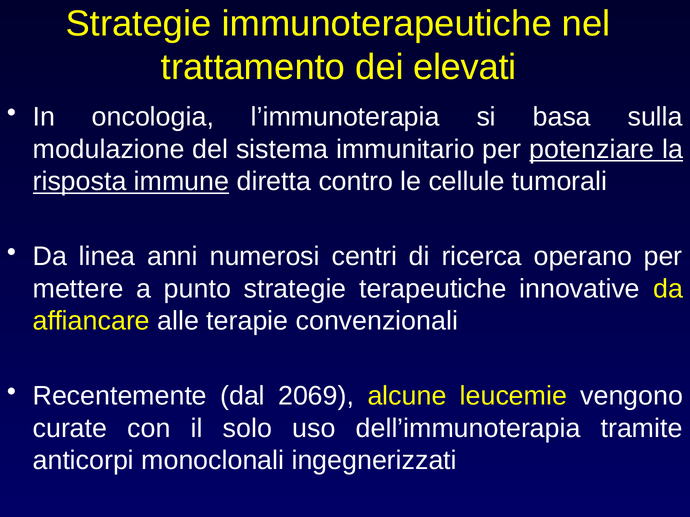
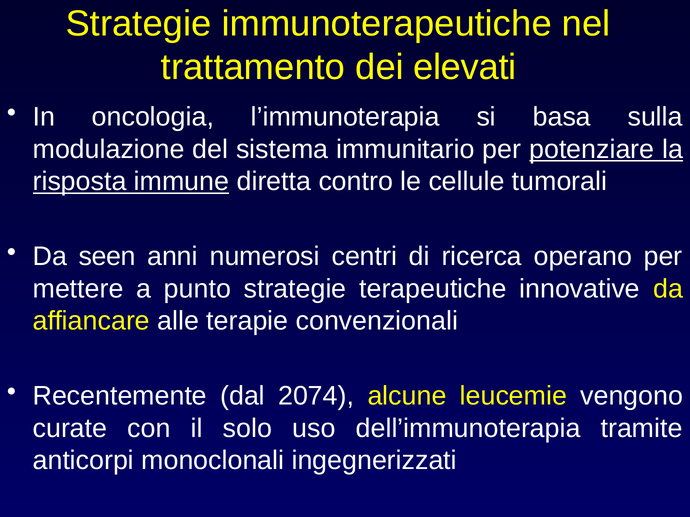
linea: linea -> seen
2069: 2069 -> 2074
